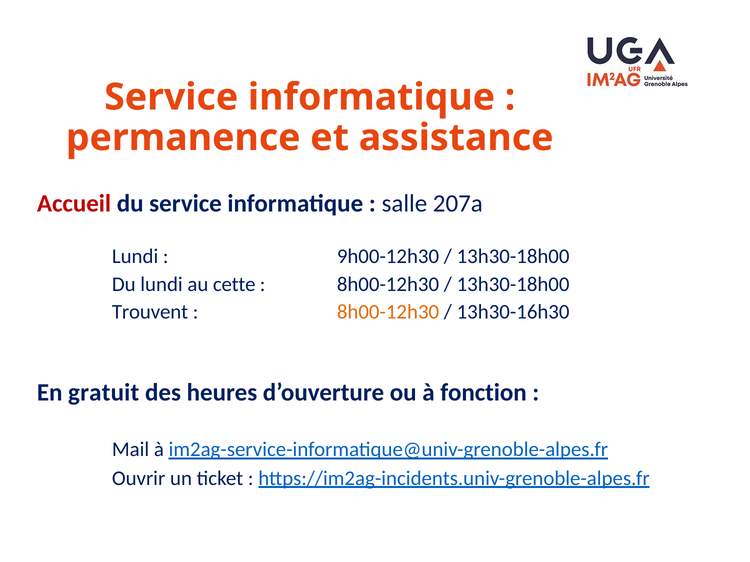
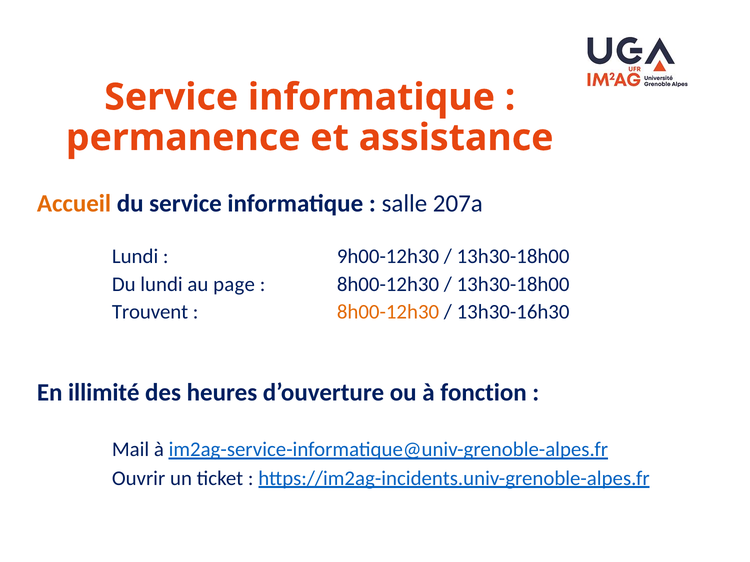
Accueil colour: red -> orange
cette: cette -> page
gratuit: gratuit -> illimité
